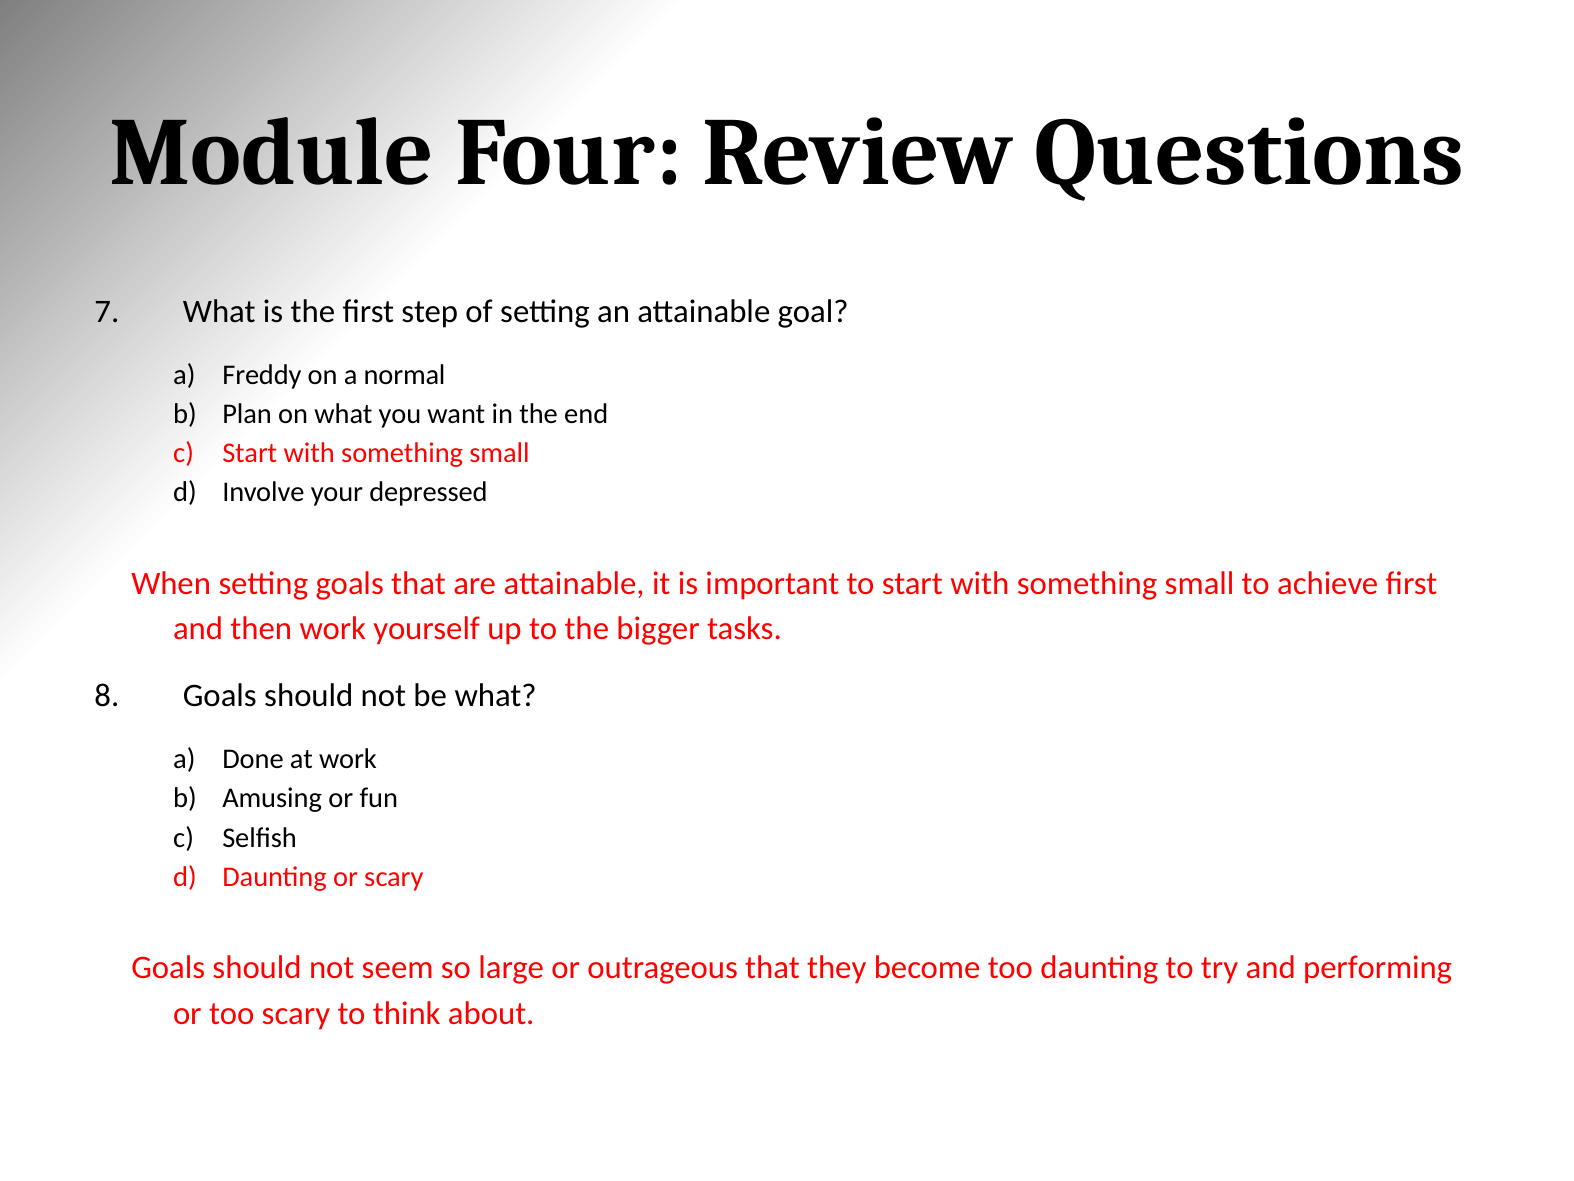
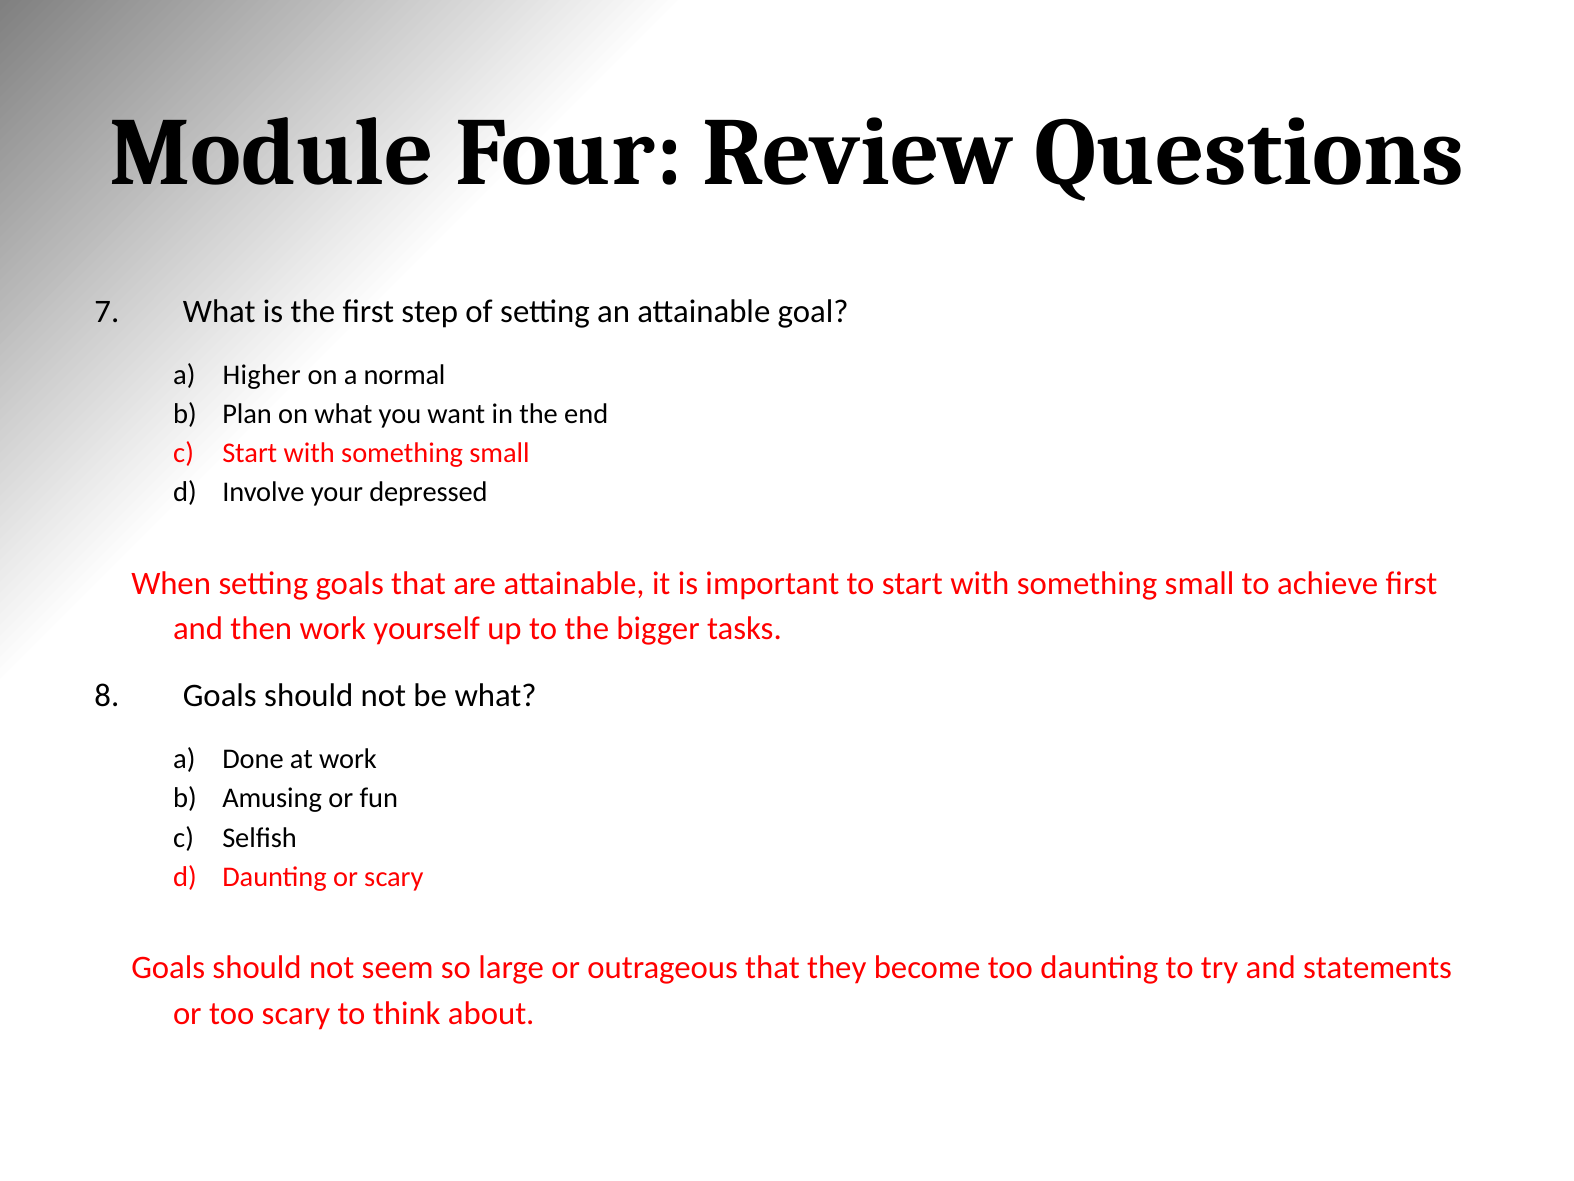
Freddy: Freddy -> Higher
performing: performing -> statements
